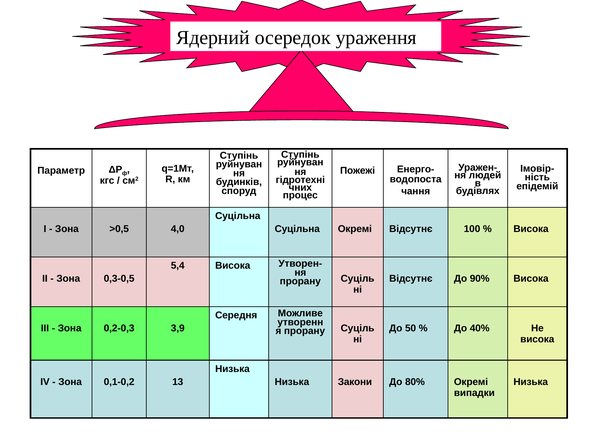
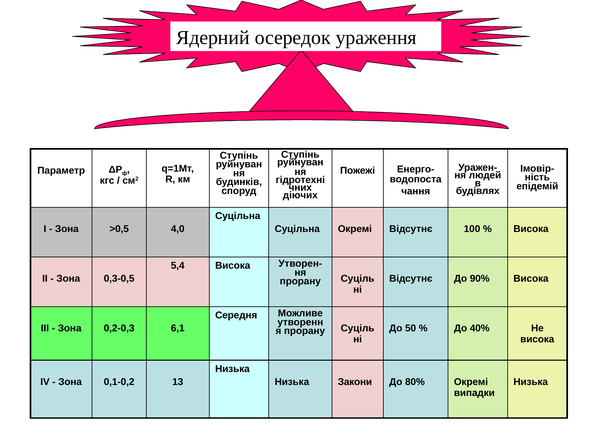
процес: процес -> діючих
3,9: 3,9 -> 6,1
